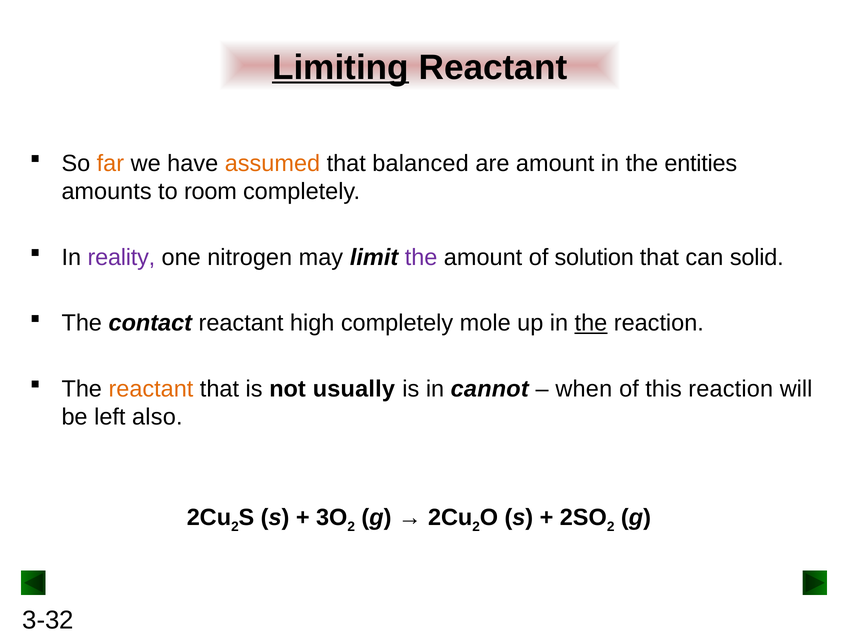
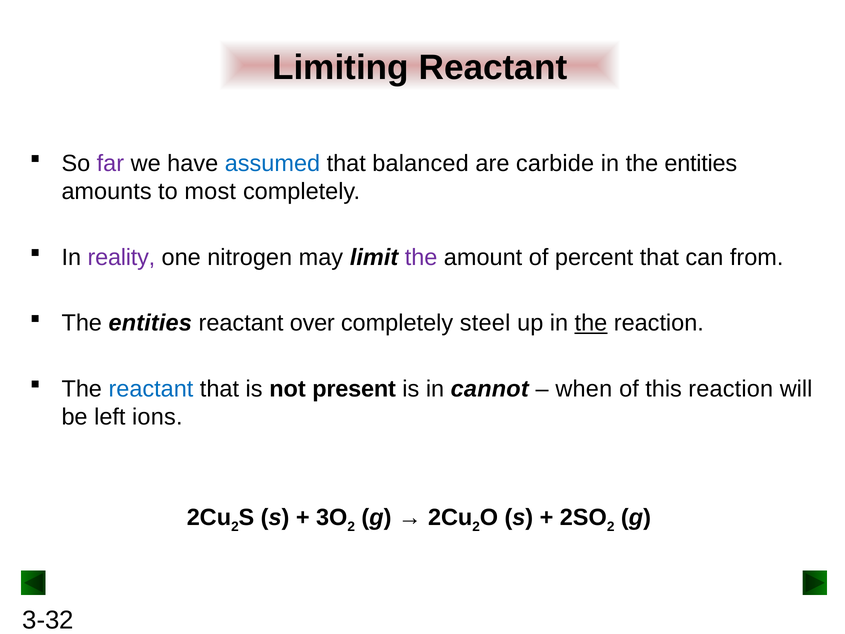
Limiting underline: present -> none
far colour: orange -> purple
assumed colour: orange -> blue
are amount: amount -> carbide
room: room -> most
solution: solution -> percent
solid: solid -> from
contact at (150, 323): contact -> entities
high: high -> over
mole: mole -> steel
reactant at (151, 389) colour: orange -> blue
usually: usually -> present
also: also -> ions
